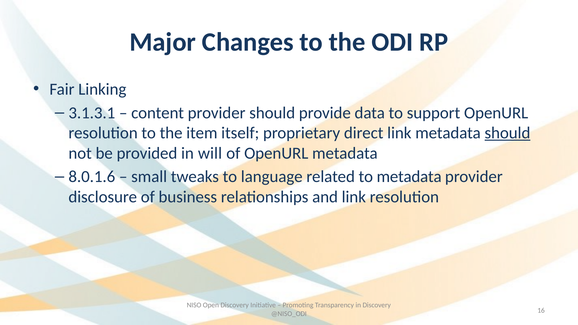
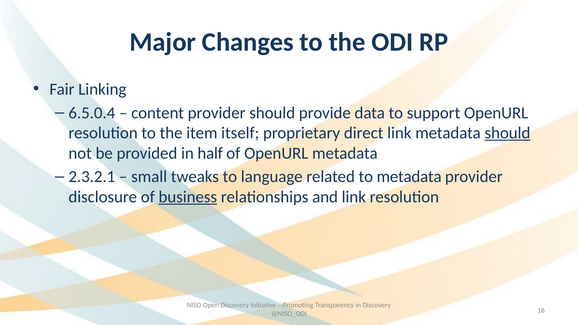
3.1.3.1: 3.1.3.1 -> 6.5.0.4
will: will -> half
8.0.1.6: 8.0.1.6 -> 2.3.2.1
business underline: none -> present
